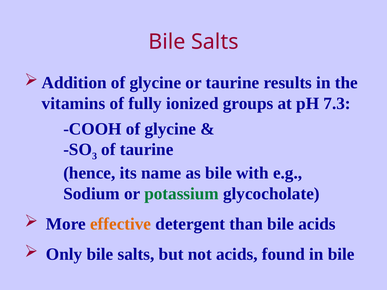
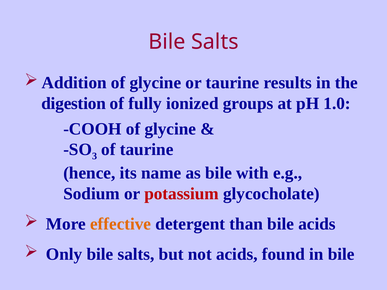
vitamins: vitamins -> digestion
7.3: 7.3 -> 1.0
potassium colour: green -> red
